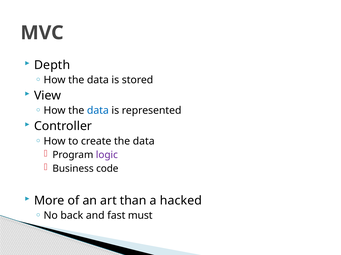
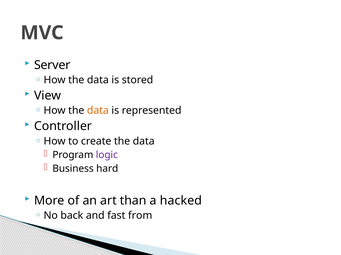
Depth: Depth -> Server
data at (98, 111) colour: blue -> orange
code: code -> hard
must: must -> from
